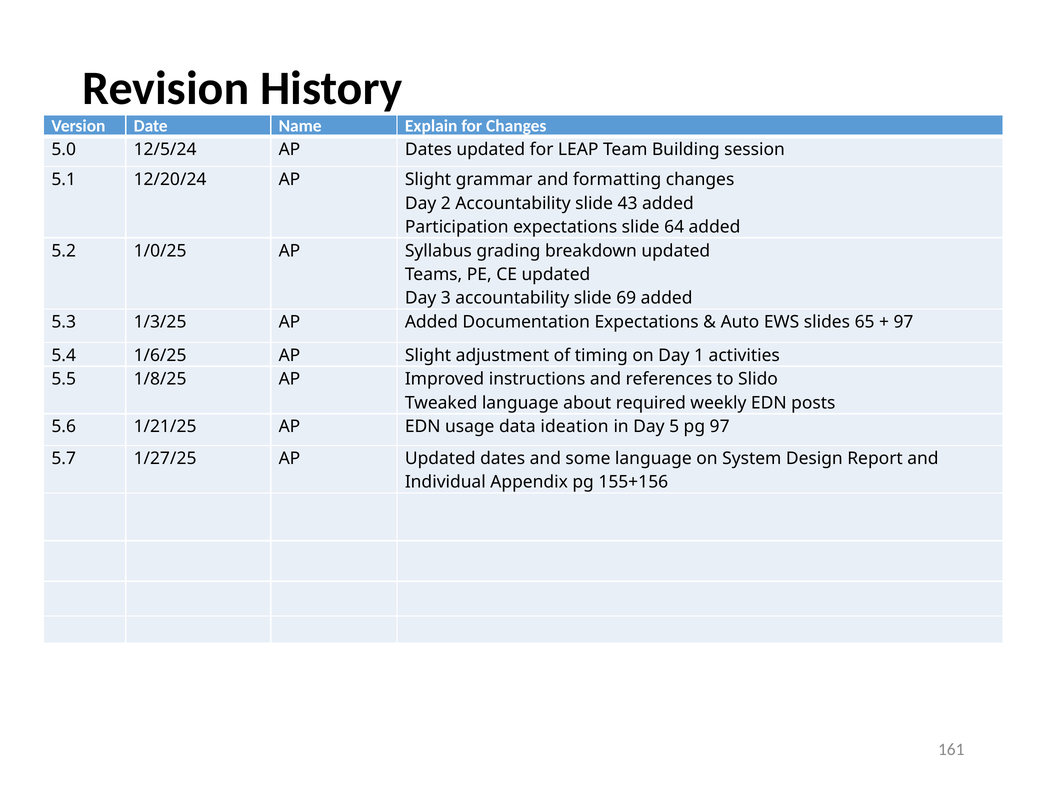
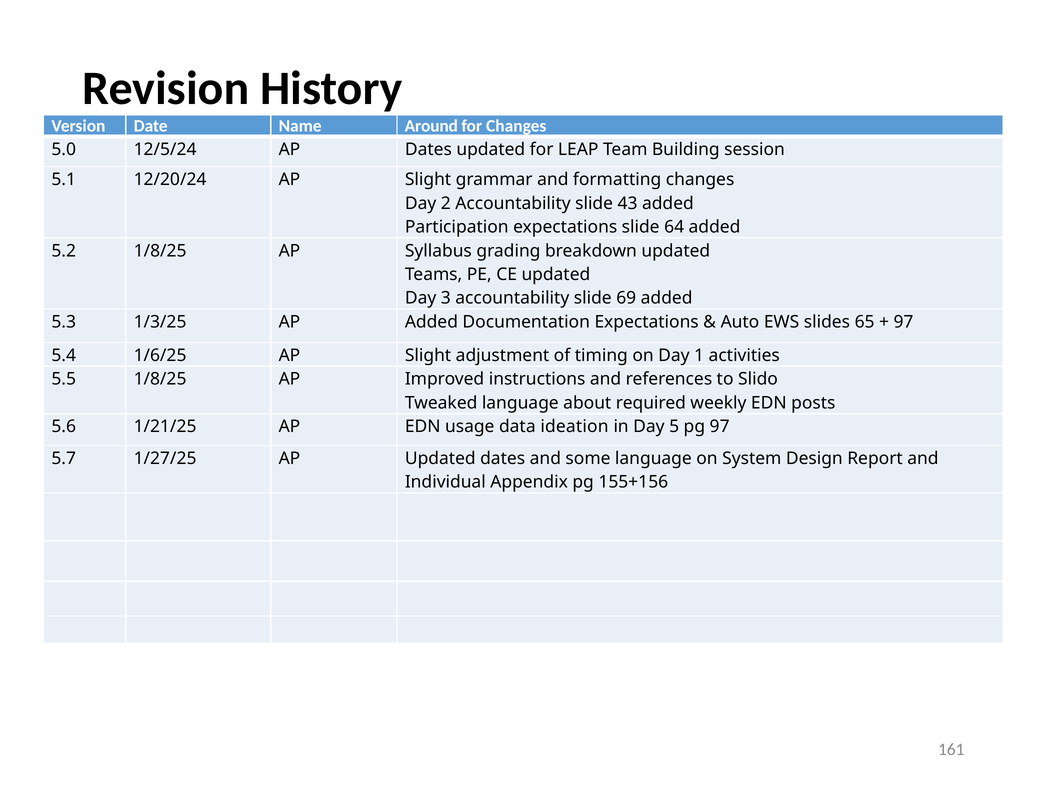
Explain: Explain -> Around
5.2 1/0/25: 1/0/25 -> 1/8/25
